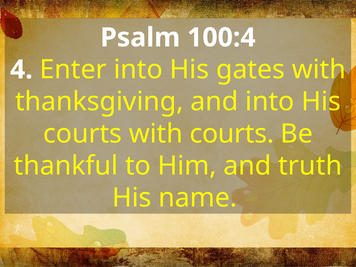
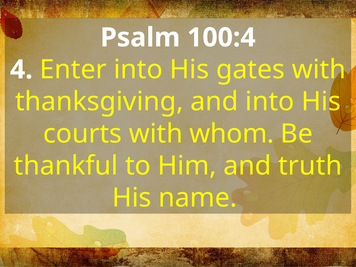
with courts: courts -> whom
